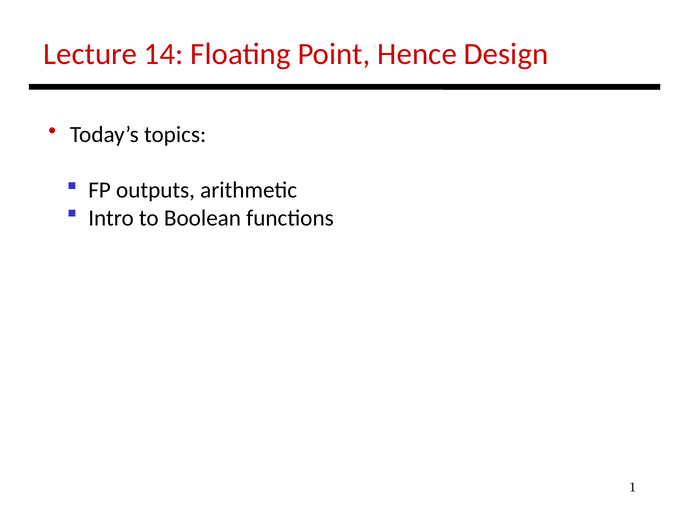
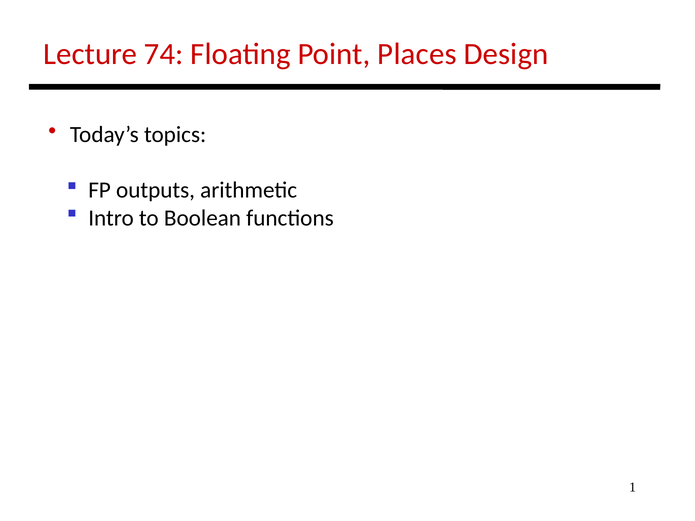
14: 14 -> 74
Hence: Hence -> Places
